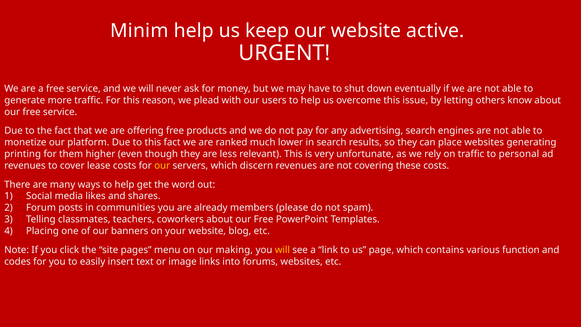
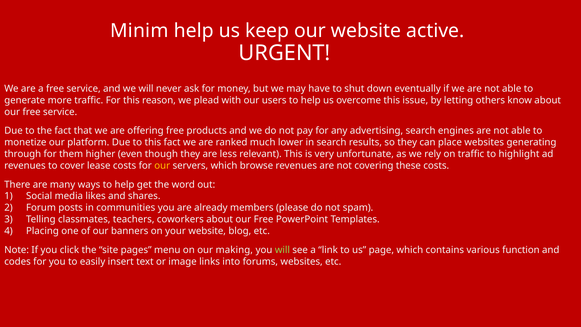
printing: printing -> through
personal: personal -> highlight
discern: discern -> browse
will at (282, 250) colour: yellow -> light green
